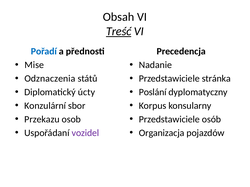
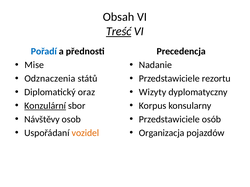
stránka: stránka -> rezortu
úcty: úcty -> oraz
Poslání: Poslání -> Wizyty
Konzulární underline: none -> present
Przekazu: Przekazu -> Návštěvy
vozidel colour: purple -> orange
